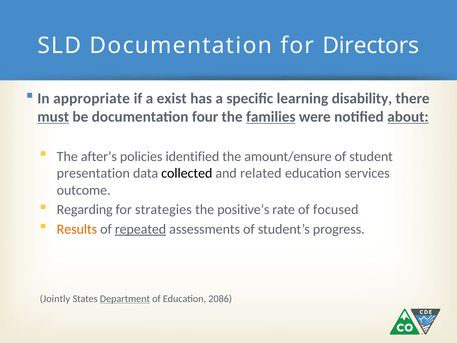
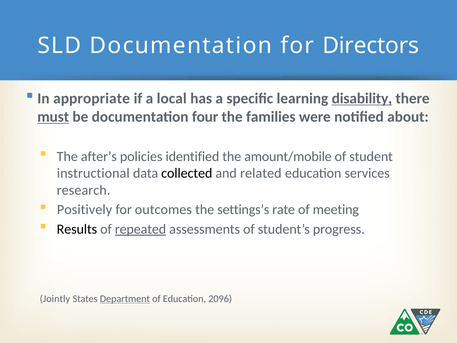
exist: exist -> local
disability underline: none -> present
families underline: present -> none
about underline: present -> none
amount/ensure: amount/ensure -> amount/mobile
presentation: presentation -> instructional
outcome: outcome -> research
Regarding: Regarding -> Positively
strategies: strategies -> outcomes
positive’s: positive’s -> settings’s
focused: focused -> meeting
Results colour: orange -> black
2086: 2086 -> 2096
